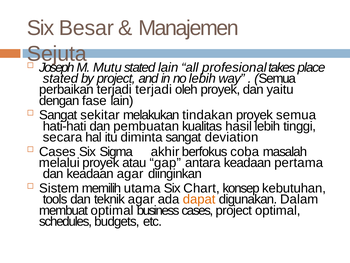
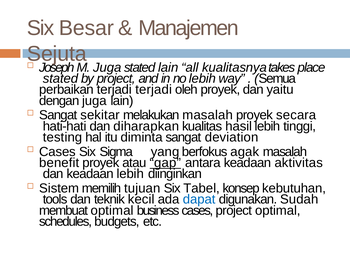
M Mutu: Mutu -> Juga
profesional: profesional -> kualitasnya
dengan fase: fase -> juga
melakukan tindakan: tindakan -> masalah
proyek semua: semua -> secara
pembuatan: pembuatan -> diharapkan
secara: secara -> testing
akhir: akhir -> yang
coba: coba -> agak
melalui: melalui -> benefit
gap underline: none -> present
pertama: pertama -> aktivitas
keadaan agar: agar -> lebih
utama: utama -> tujuan
Chart: Chart -> Tabel
teknik agar: agar -> kecil
dapat colour: orange -> blue
Dalam: Dalam -> Sudah
